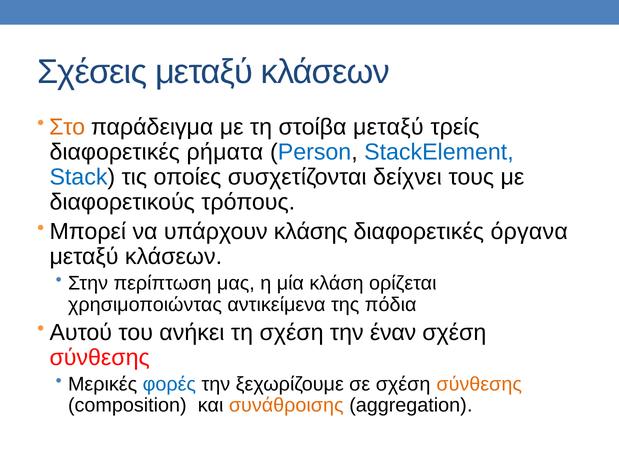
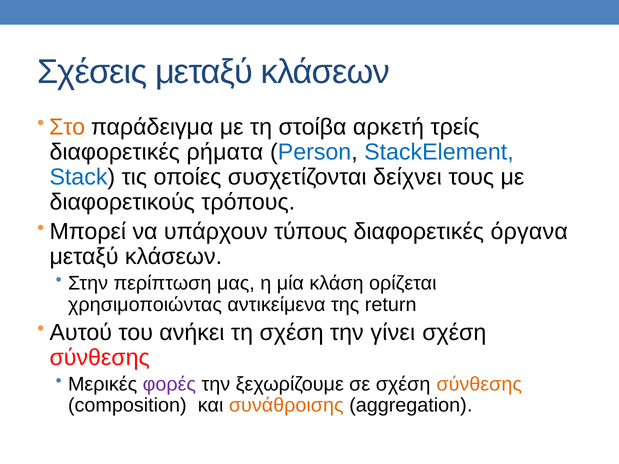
στοίβα μεταξύ: μεταξύ -> αρκετή
κλάσης: κλάσης -> τύπους
πόδια: πόδια -> return
έναν: έναν -> γίνει
φορές colour: blue -> purple
